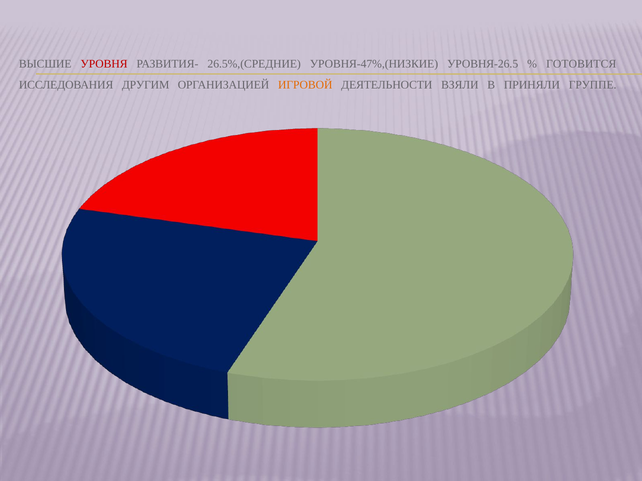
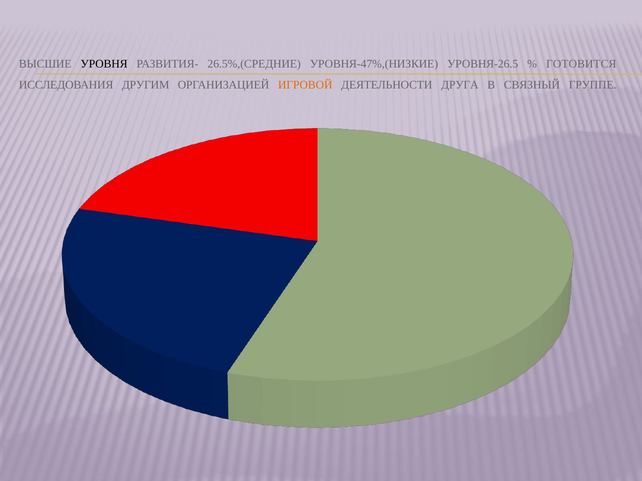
УРОВНЯ colour: red -> black
ВЗЯЛИ: ВЗЯЛИ -> ДРУГА
ПРИНЯЛИ: ПРИНЯЛИ -> СВЯЗНЫЙ
